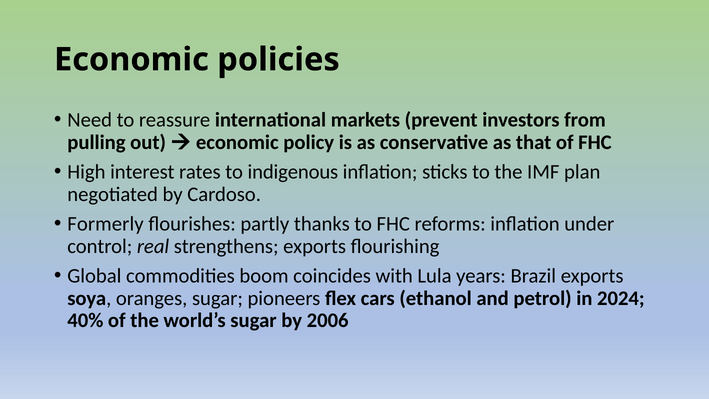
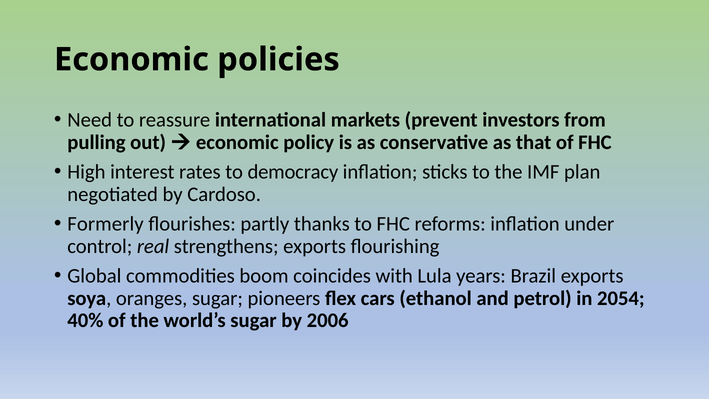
indigenous: indigenous -> democracy
2024: 2024 -> 2054
